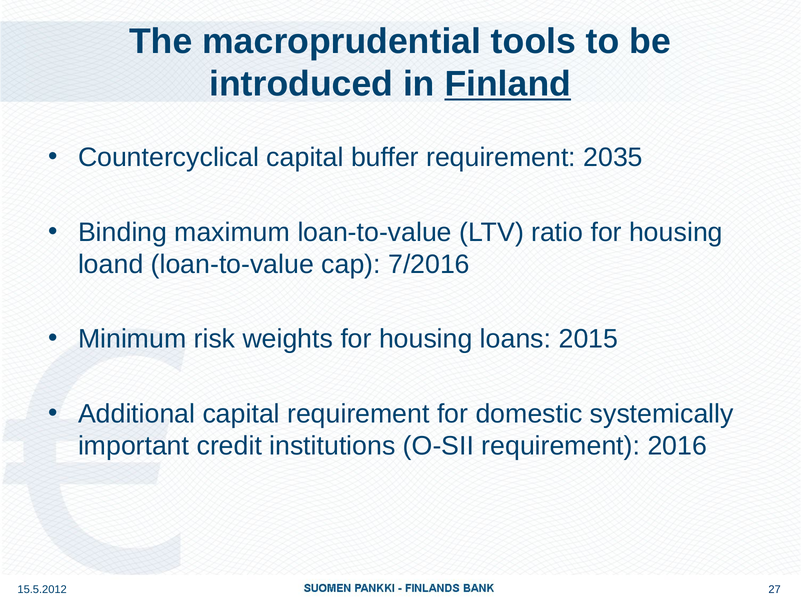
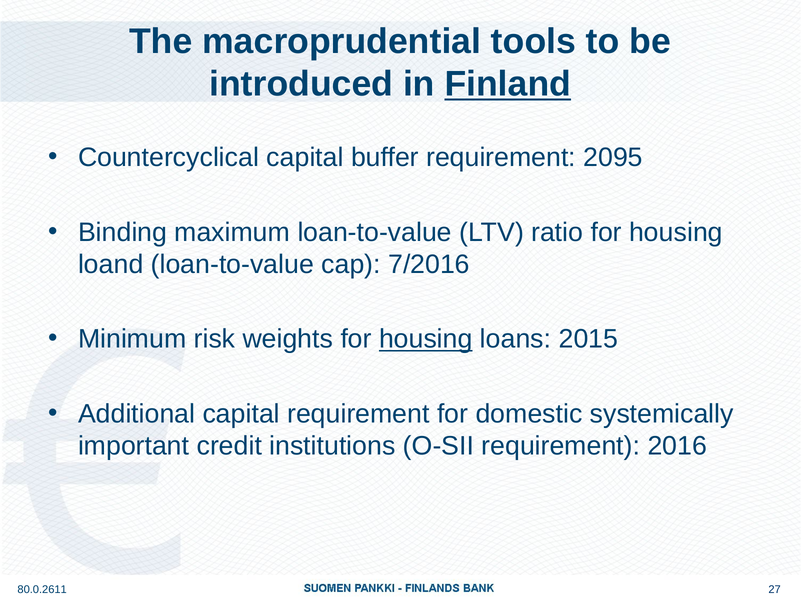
2035: 2035 -> 2095
housing at (426, 339) underline: none -> present
15.5.2012: 15.5.2012 -> 80.0.2611
